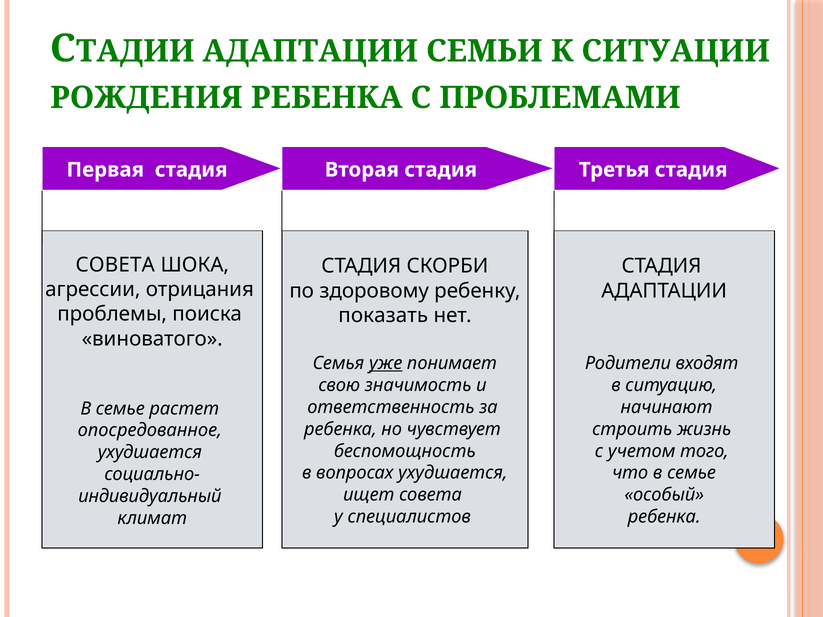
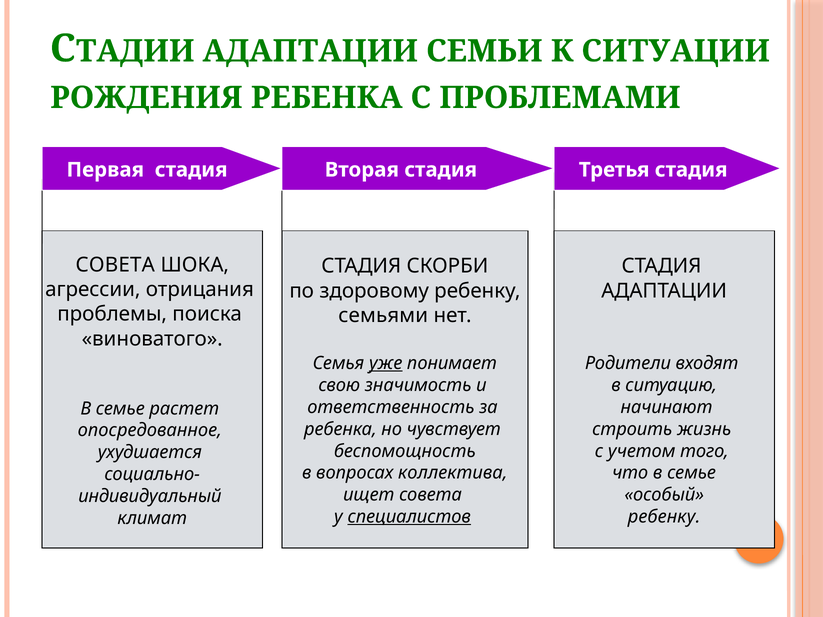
показать: показать -> семьями
вопросах ухудшается: ухудшается -> коллектива
специалистов underline: none -> present
ребенка at (664, 517): ребенка -> ребенку
